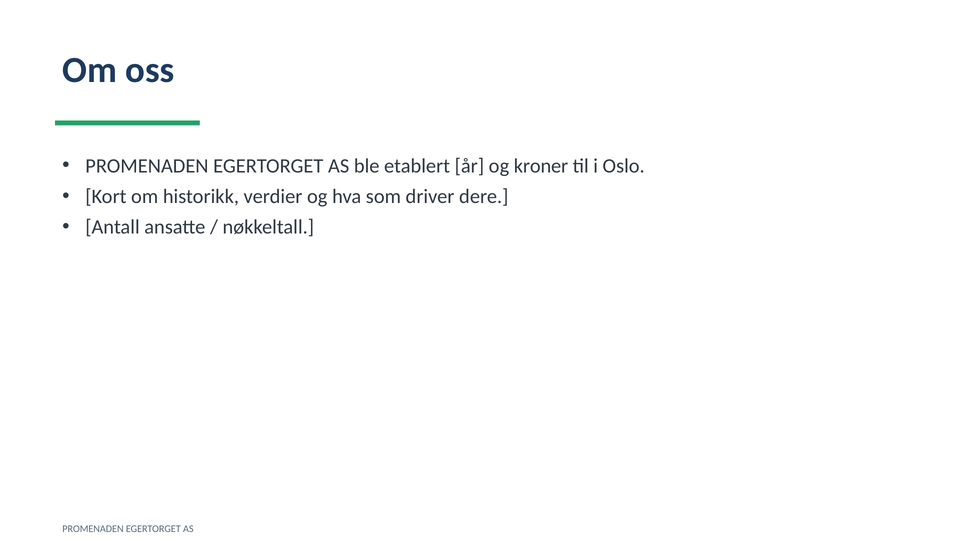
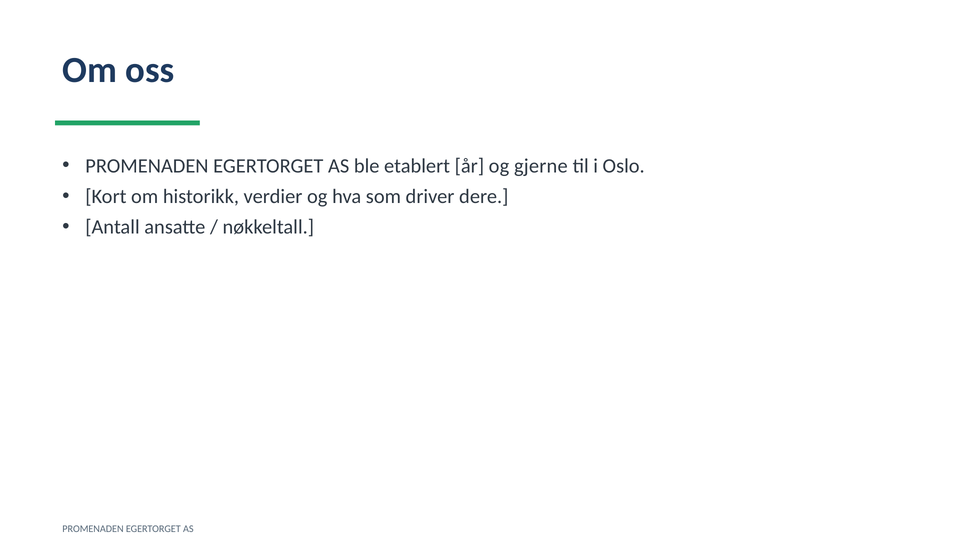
kroner: kroner -> gjerne
